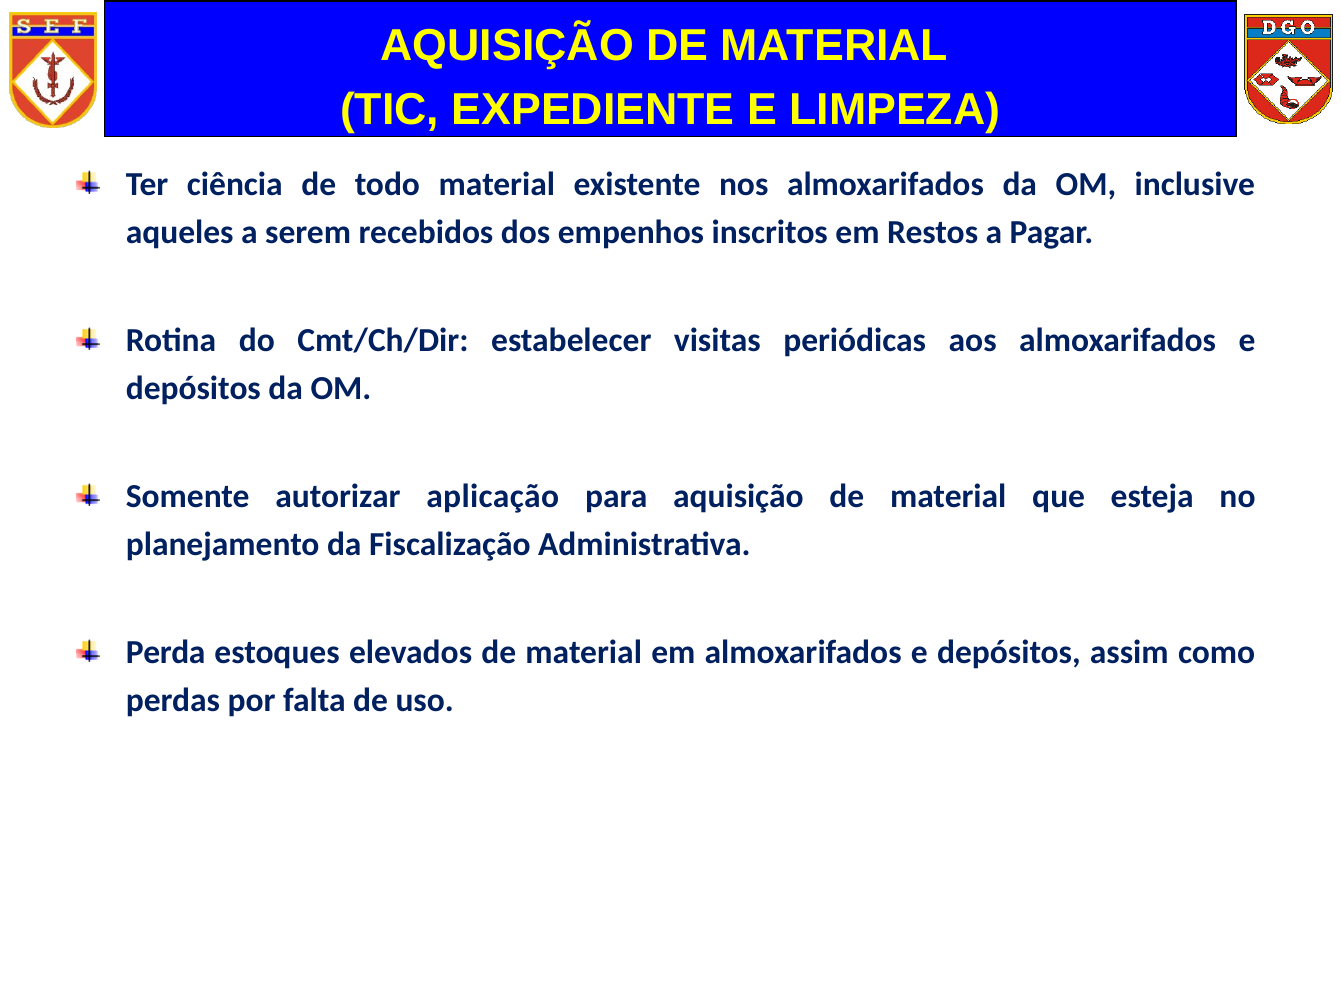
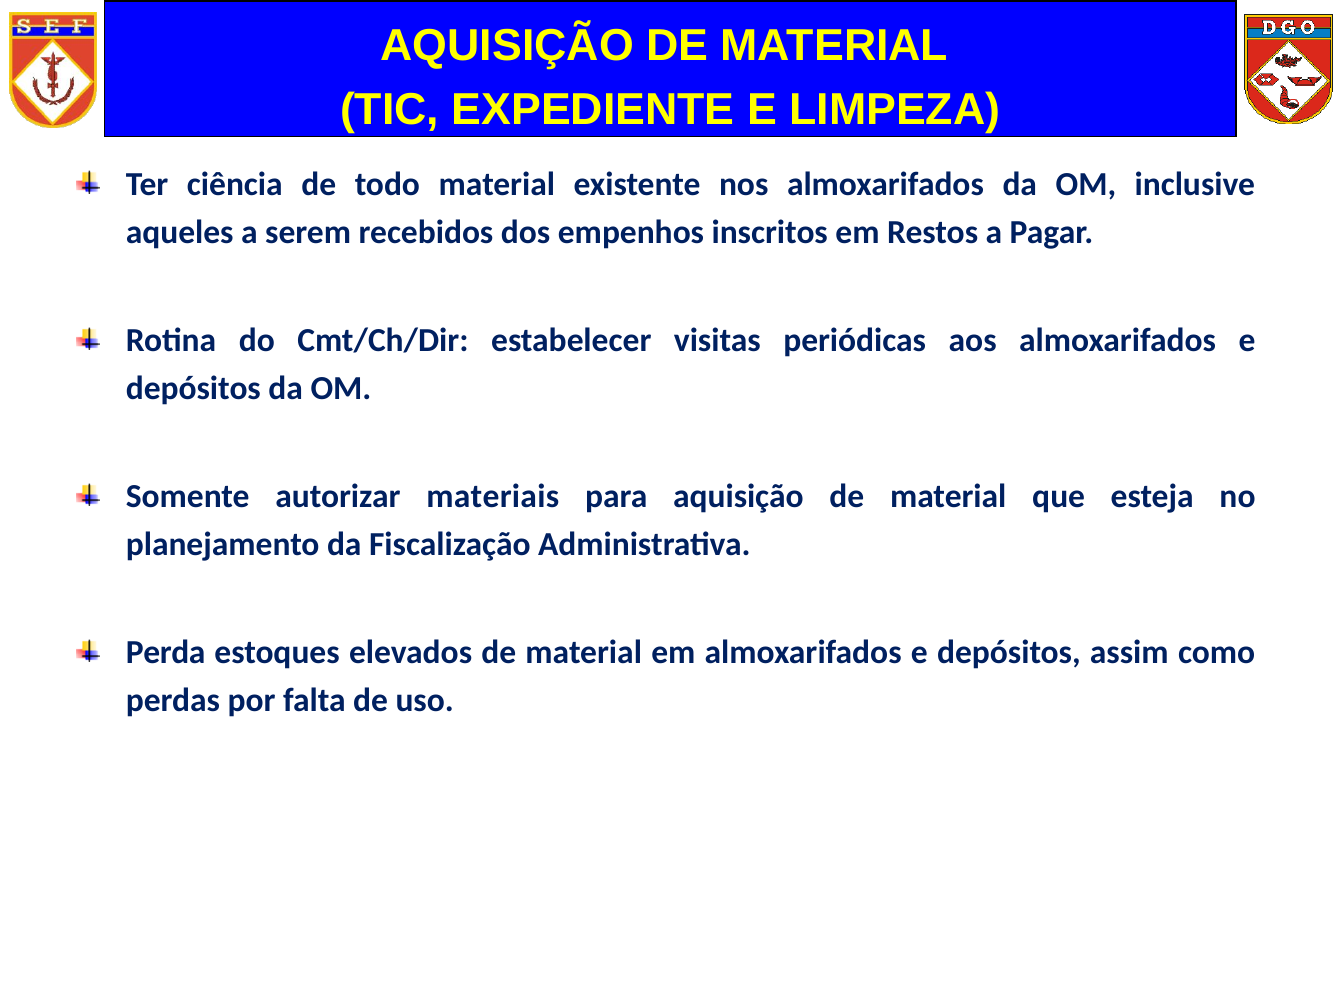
aplicação: aplicação -> materiais
